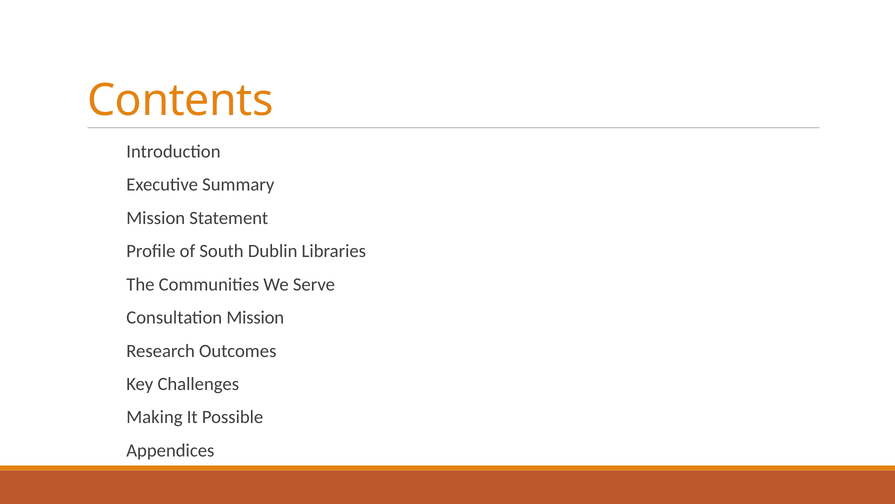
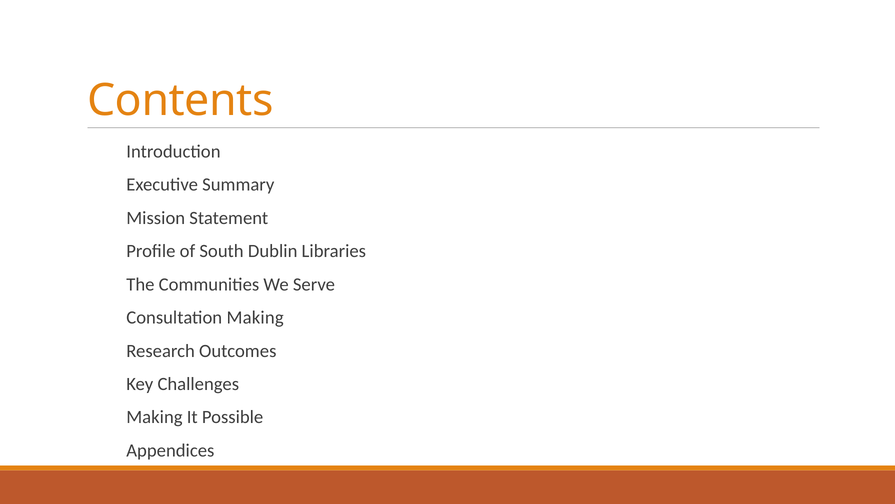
Consultation Mission: Mission -> Making
